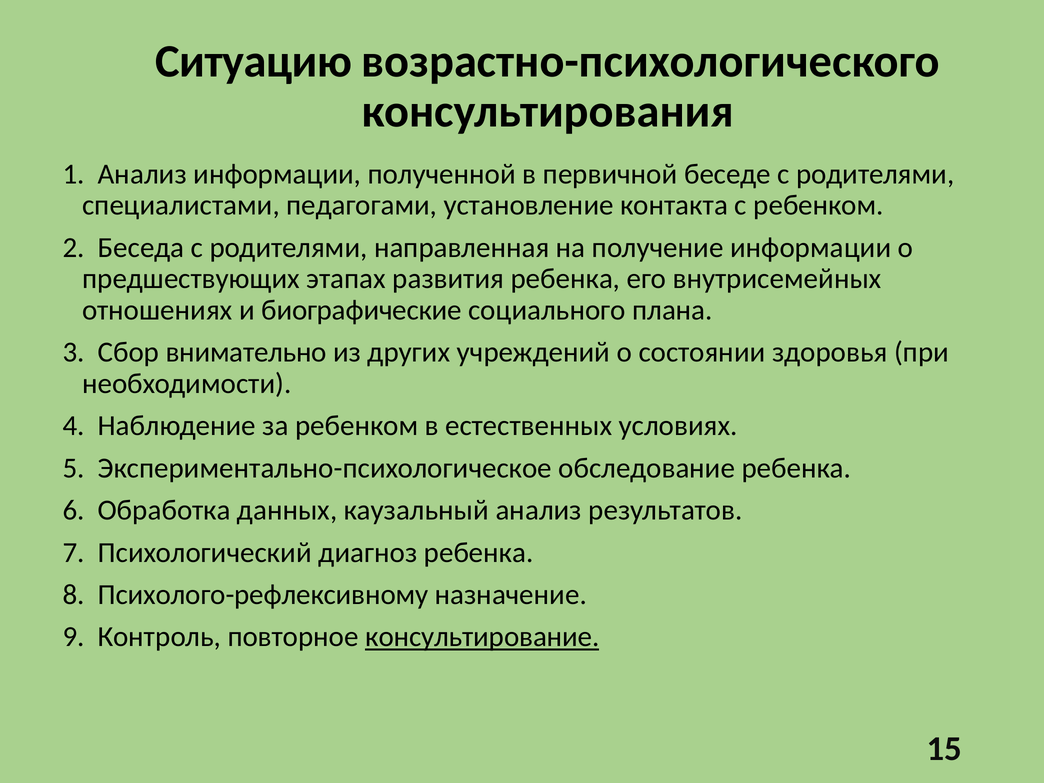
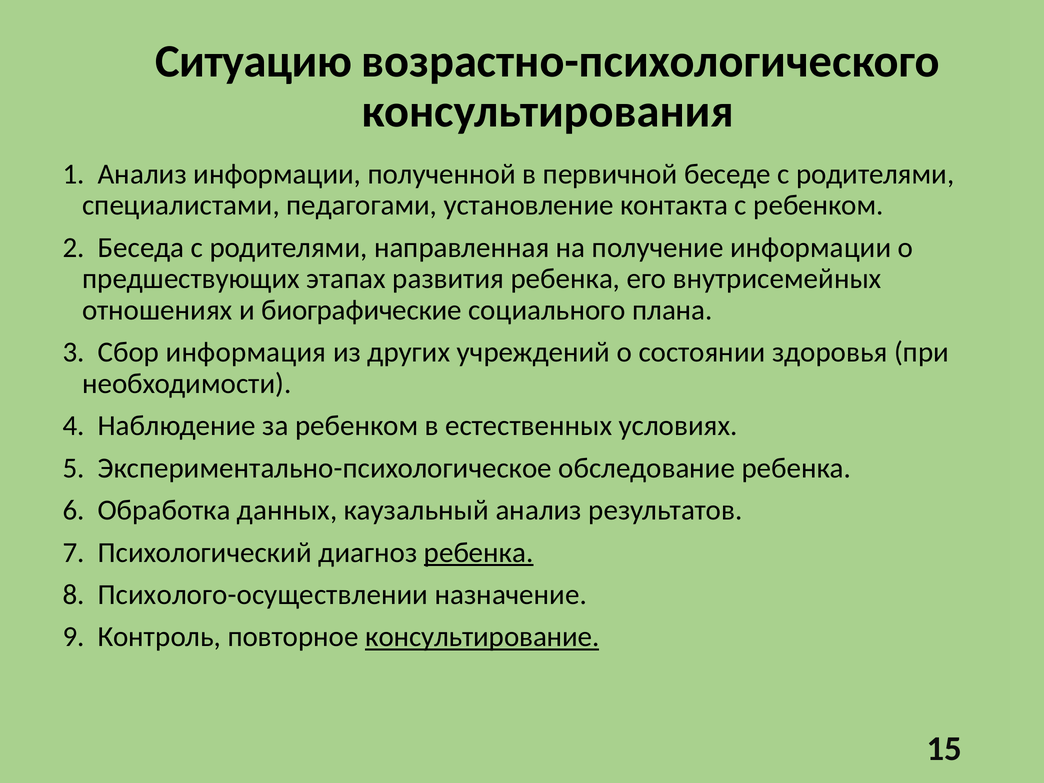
внимательно: внимательно -> информация
ребенка at (479, 552) underline: none -> present
Психолого-рефлексивному: Психолого-рефлексивному -> Психолого-осуществлении
